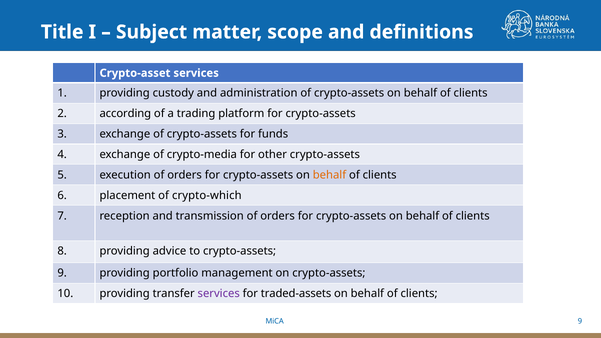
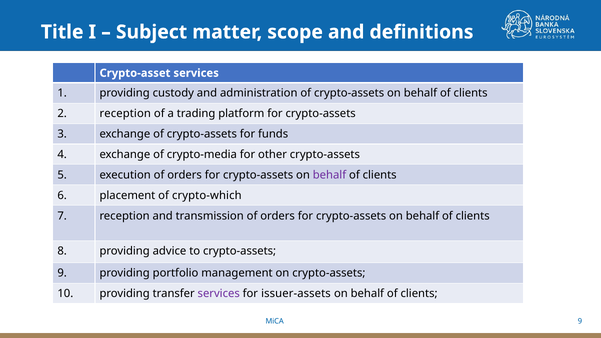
2 according: according -> reception
behalf at (329, 175) colour: orange -> purple
traded-assets: traded-assets -> issuer-assets
